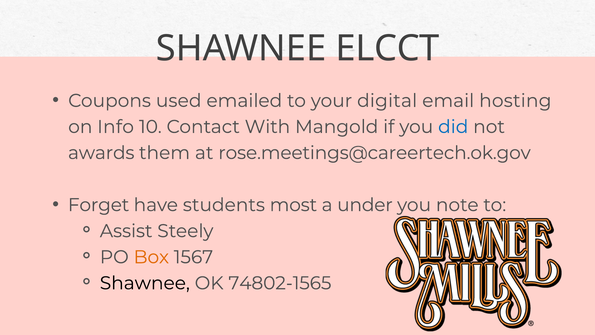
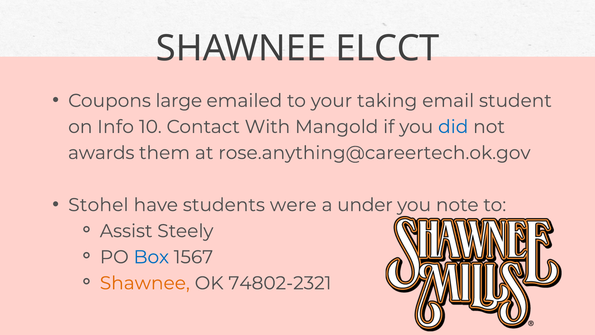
used: used -> large
digital: digital -> taking
hosting: hosting -> student
rose.meetings@careertech.ok.gov: rose.meetings@careertech.ok.gov -> rose.anything@careertech.ok.gov
Forget: Forget -> Stohel
most: most -> were
Box colour: orange -> blue
Shawnee at (145, 283) colour: black -> orange
74802-1565: 74802-1565 -> 74802-2321
